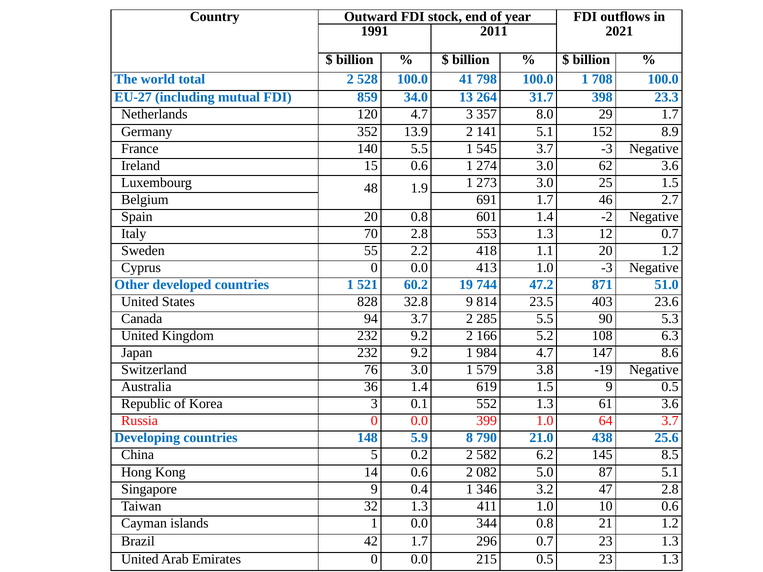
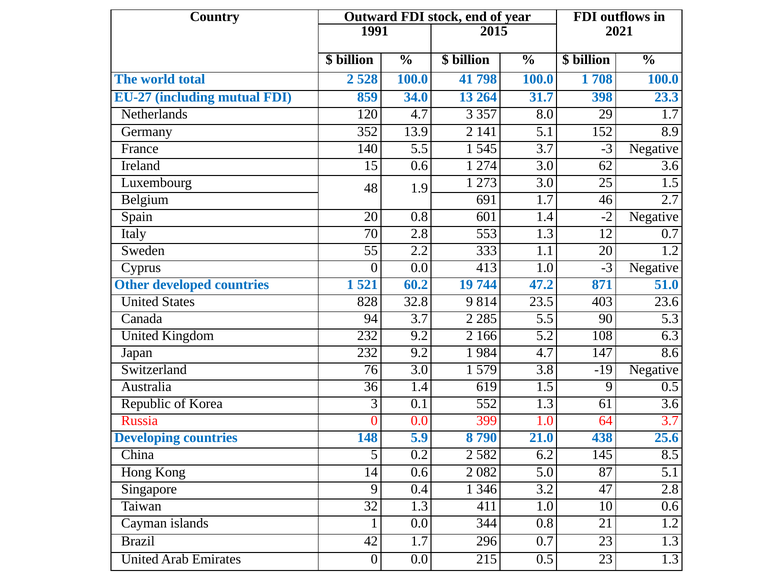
2011: 2011 -> 2015
418: 418 -> 333
